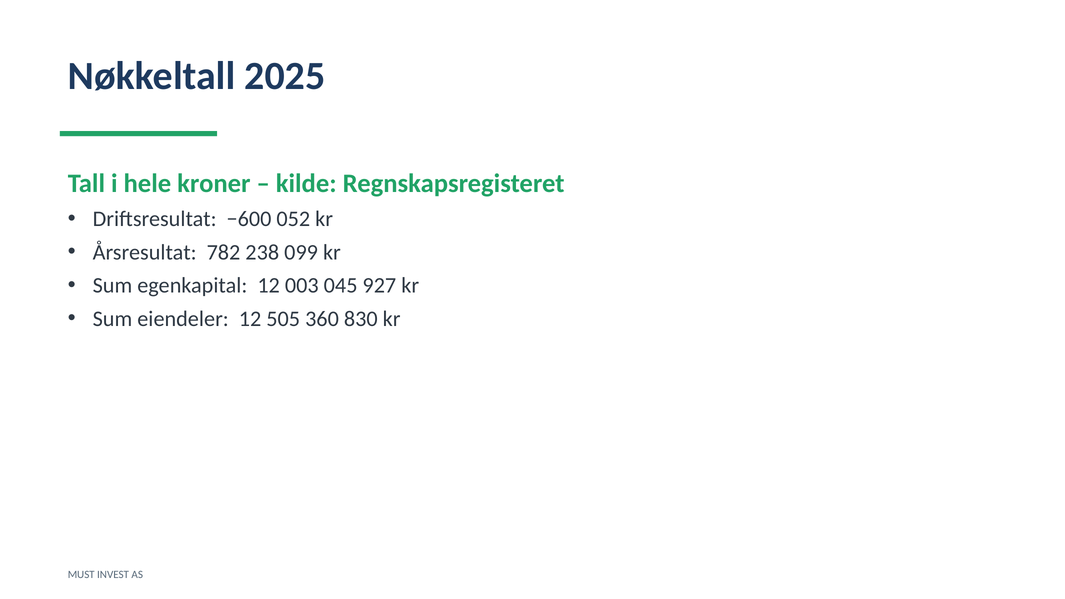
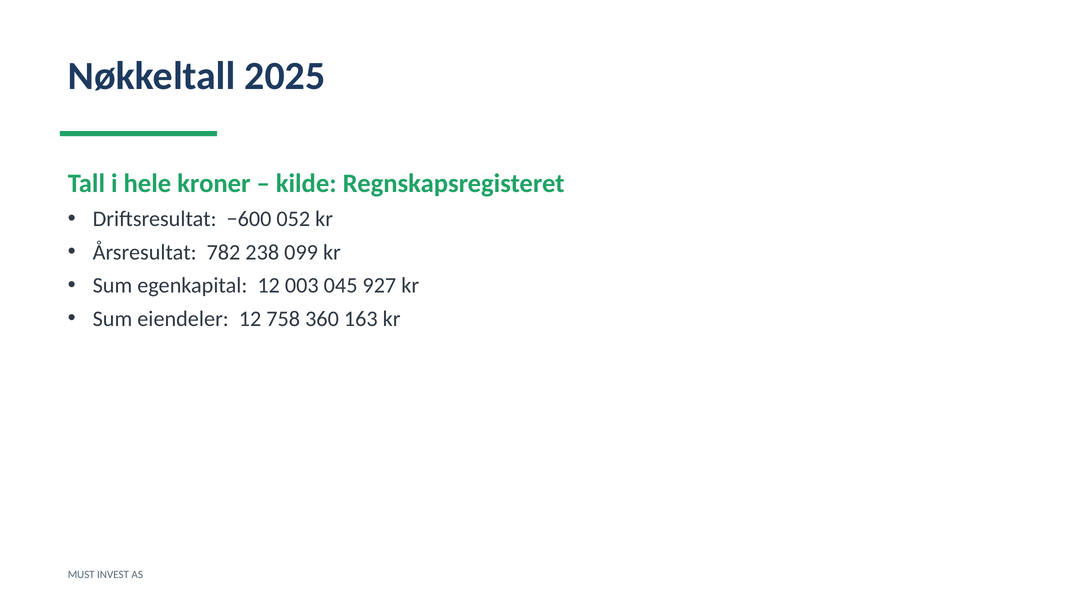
505: 505 -> 758
830: 830 -> 163
